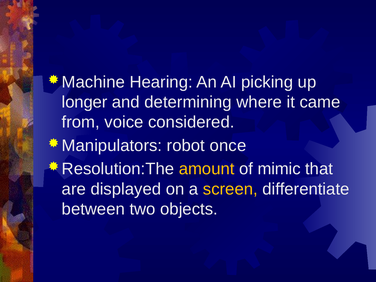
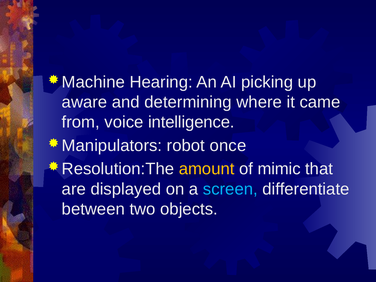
longer: longer -> aware
considered: considered -> intelligence
screen colour: yellow -> light blue
